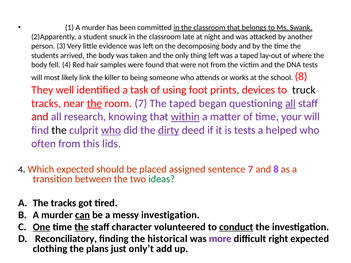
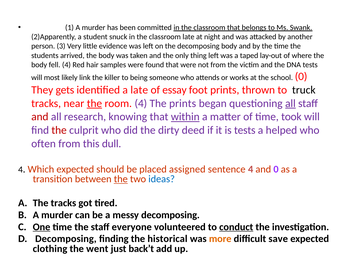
school 8: 8 -> 0
well: well -> gets
a task: task -> late
using: using -> essay
devices: devices -> thrown
room 7: 7 -> 4
The taped: taped -> prints
your: your -> took
the at (59, 130) colour: black -> red
who at (111, 130) underline: present -> none
dirty underline: present -> none
lids: lids -> dull
sentence 7: 7 -> 4
and 8: 8 -> 0
the at (121, 179) underline: none -> present
ideas colour: green -> blue
can underline: present -> none
messy investigation: investigation -> decomposing
the at (81, 227) underline: present -> none
character: character -> everyone
Reconciliatory at (66, 239): Reconciliatory -> Decomposing
more colour: purple -> orange
right: right -> save
plans: plans -> went
only’t: only’t -> back’t
